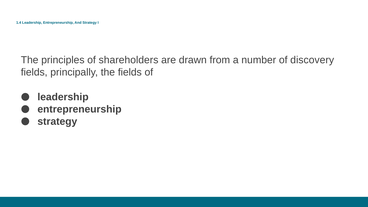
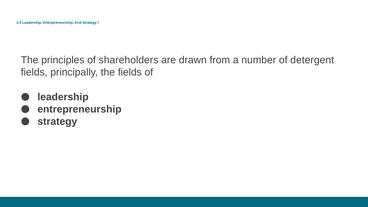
discovery: discovery -> detergent
